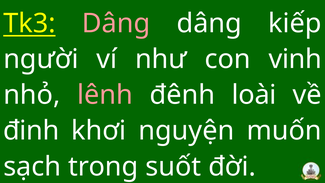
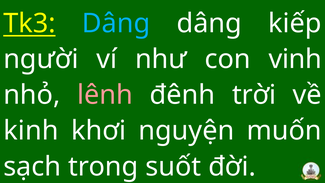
Dâng at (116, 23) colour: pink -> light blue
loài: loài -> trời
đinh: đinh -> kinh
